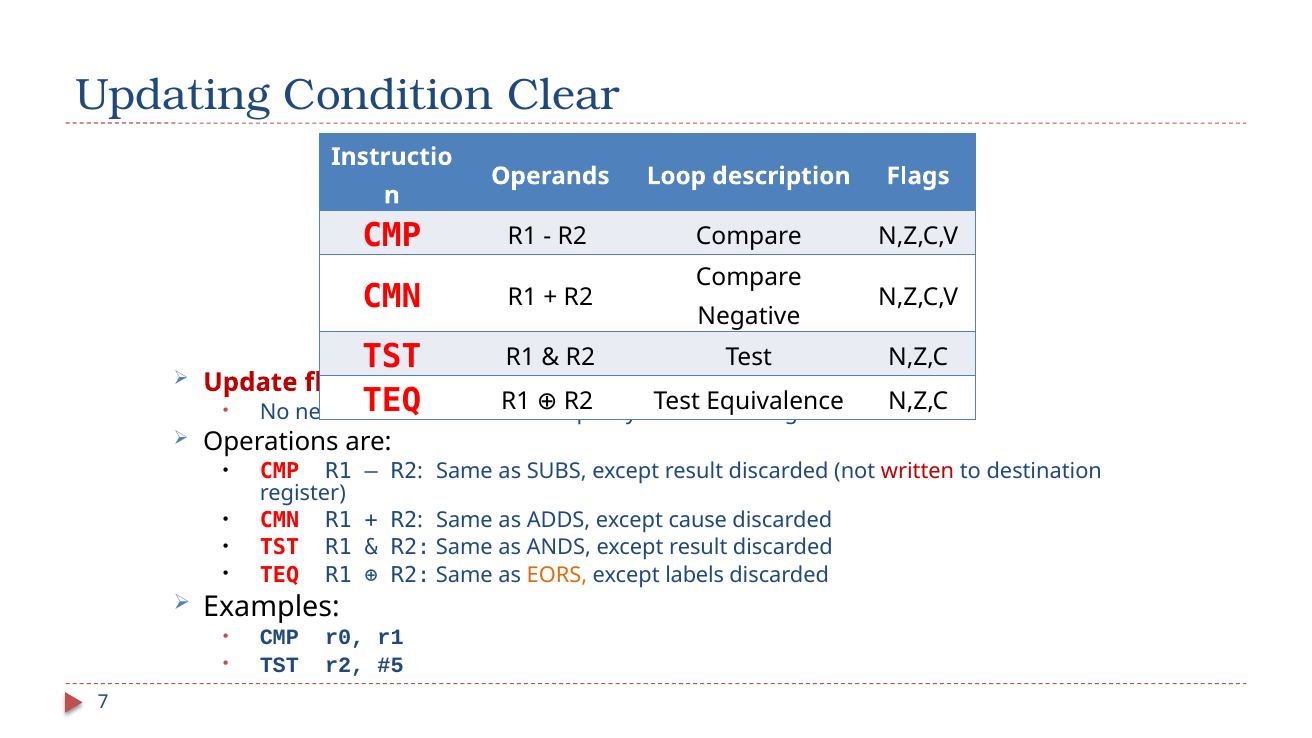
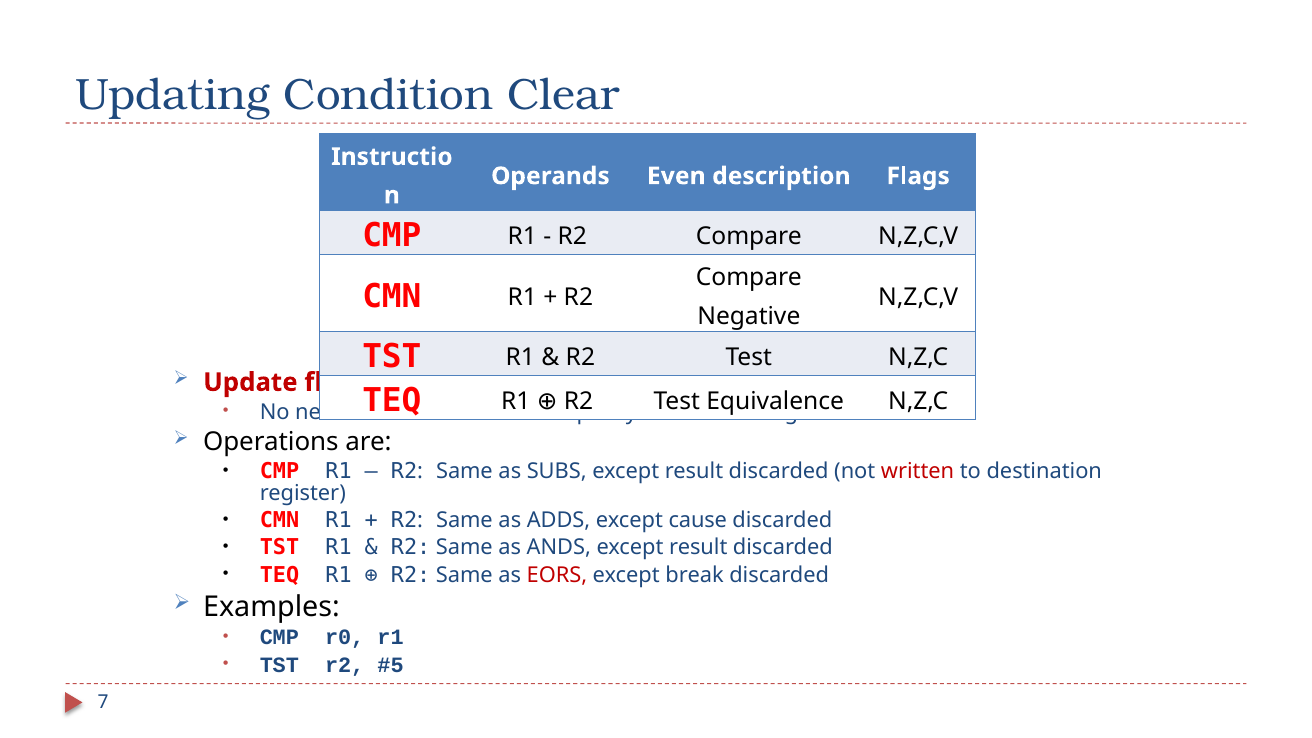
Loop: Loop -> Even
EORS colour: orange -> red
labels: labels -> break
